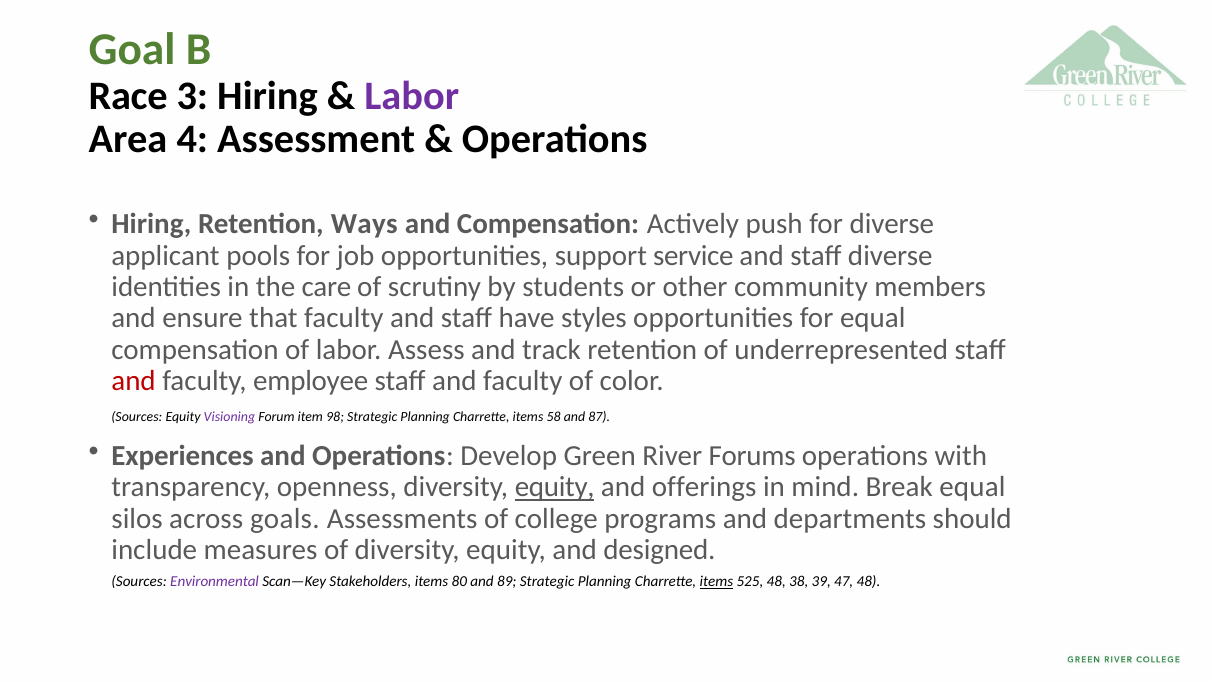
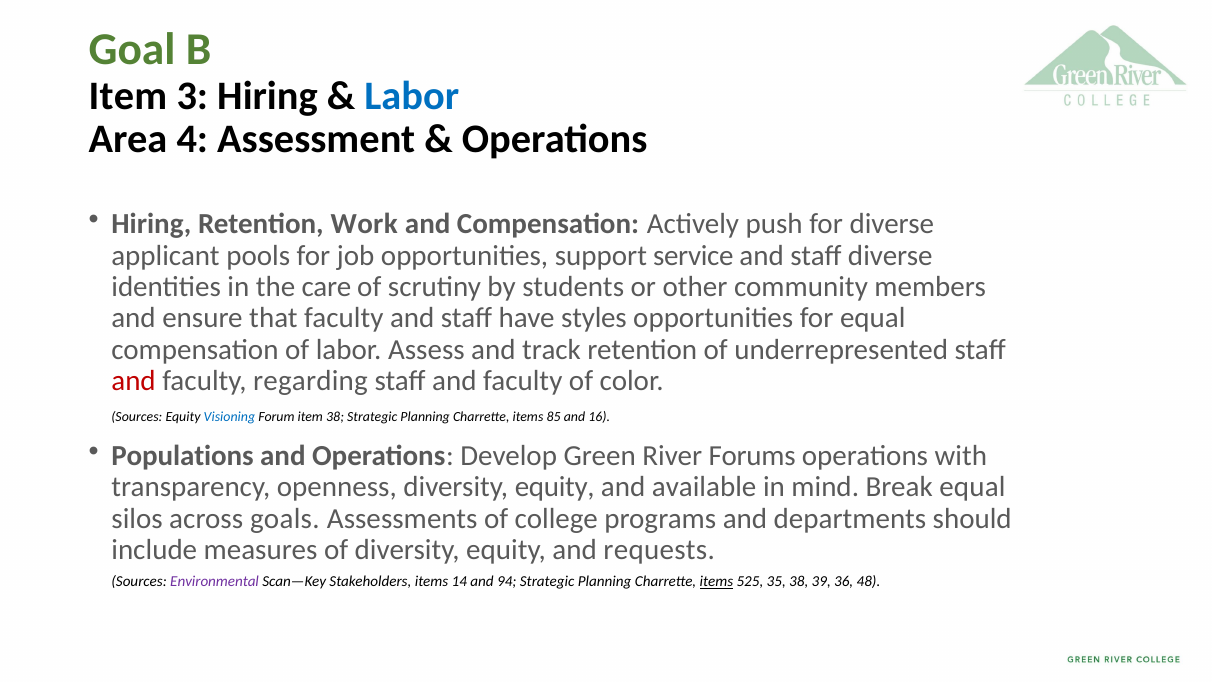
Race at (128, 96): Race -> Item
Labor at (412, 96) colour: purple -> blue
Ways: Ways -> Work
employee: employee -> regarding
Visioning colour: purple -> blue
item 98: 98 -> 38
58: 58 -> 85
87: 87 -> 16
Experiences: Experiences -> Populations
equity at (555, 487) underline: present -> none
offerings: offerings -> available
designed: designed -> requests
80: 80 -> 14
89: 89 -> 94
525 48: 48 -> 35
47: 47 -> 36
